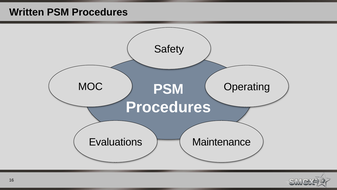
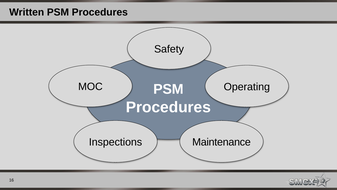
Evaluations: Evaluations -> Inspections
